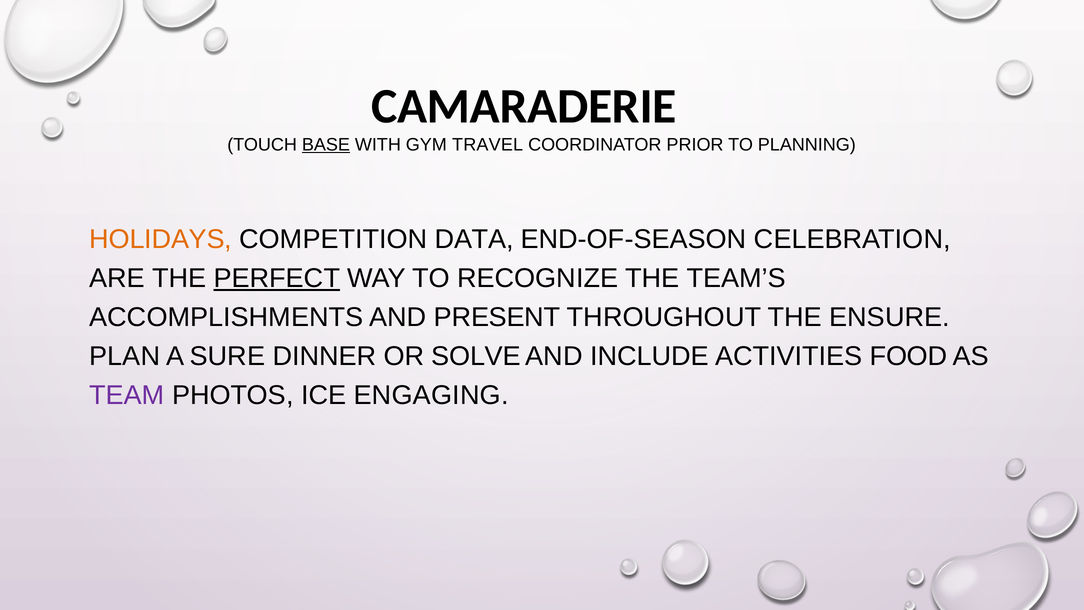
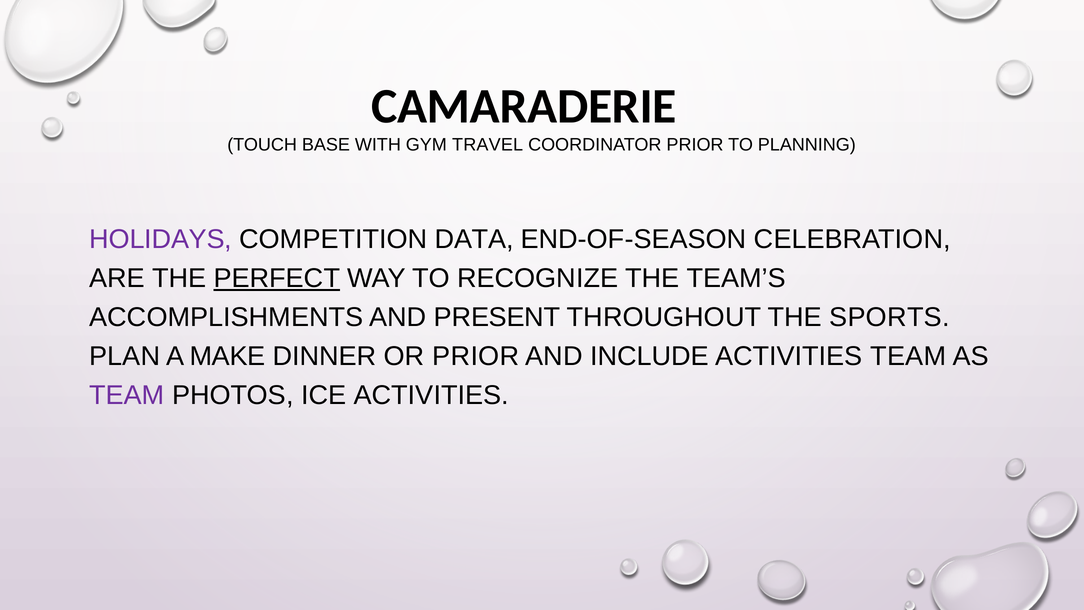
BASE underline: present -> none
HOLIDAYS colour: orange -> purple
ENSURE: ENSURE -> SPORTS
SURE: SURE -> MAKE
OR SOLVE: SOLVE -> PRIOR
ACTIVITIES FOOD: FOOD -> TEAM
ICE ENGAGING: ENGAGING -> ACTIVITIES
